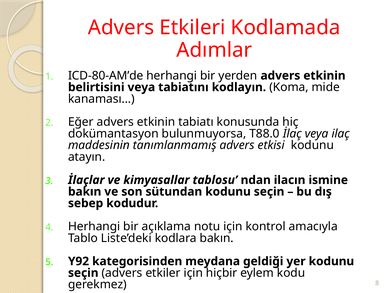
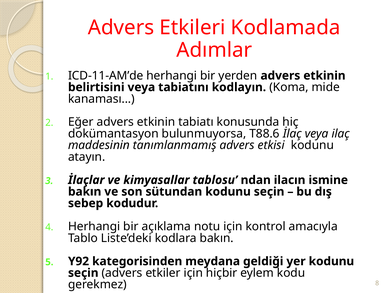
ICD-80-AM’de: ICD-80-AM’de -> ICD-11-AM’de
T88.0: T88.0 -> T88.6
